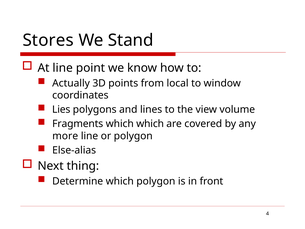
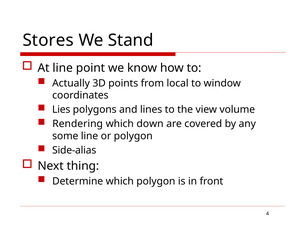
Fragments: Fragments -> Rendering
which which: which -> down
more: more -> some
Else-alias: Else-alias -> Side-alias
